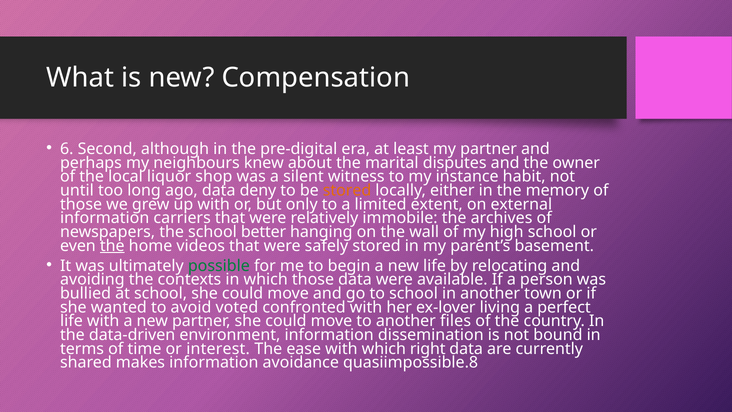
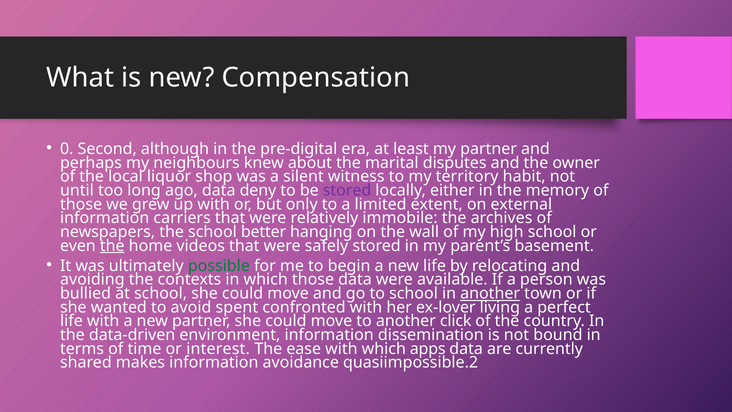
6: 6 -> 0
instance: instance -> territory
stored at (347, 190) colour: orange -> purple
another at (490, 293) underline: none -> present
voted: voted -> spent
files: files -> click
right: right -> apps
quasiimpossible.8: quasiimpossible.8 -> quasiimpossible.2
